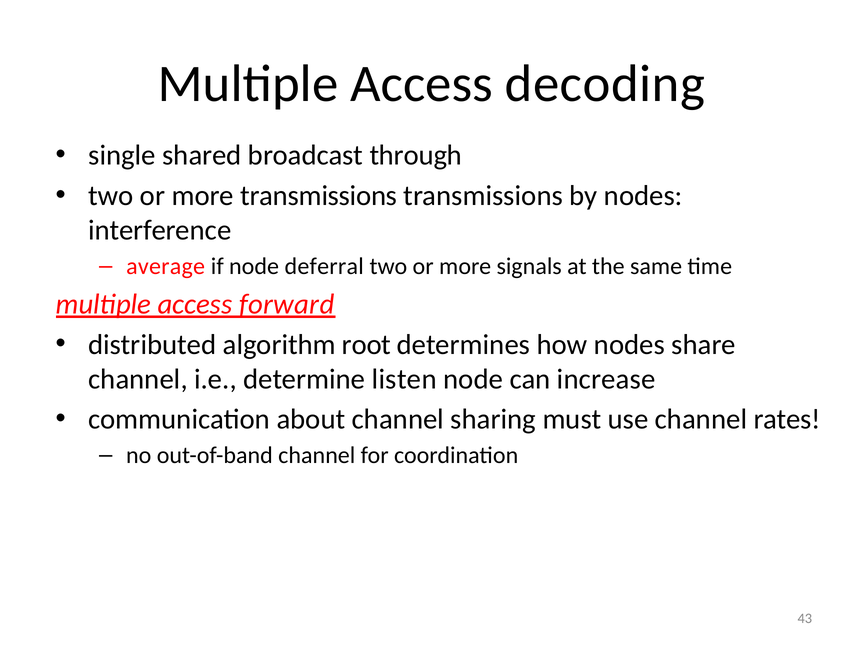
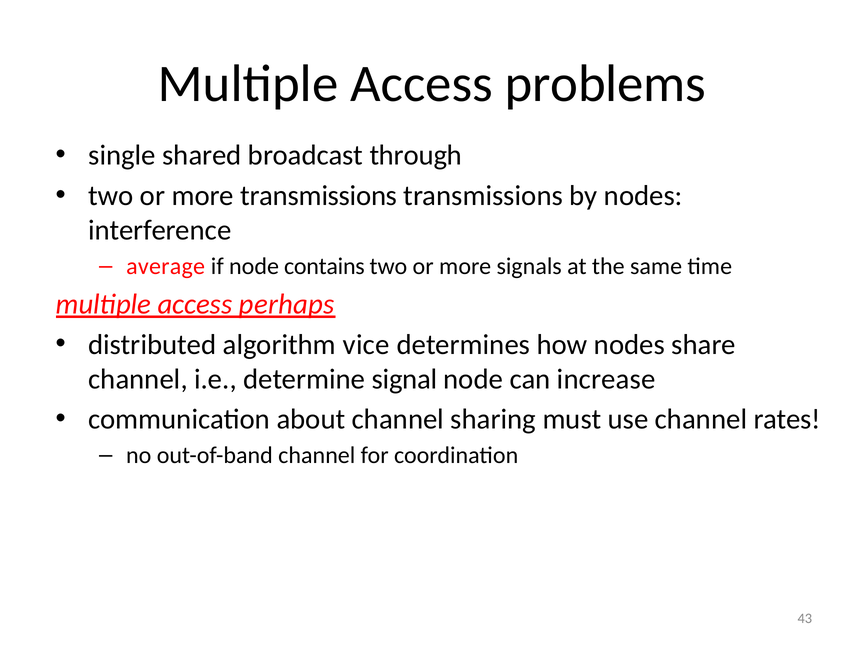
decoding: decoding -> problems
deferral: deferral -> contains
forward: forward -> perhaps
root: root -> vice
listen: listen -> signal
